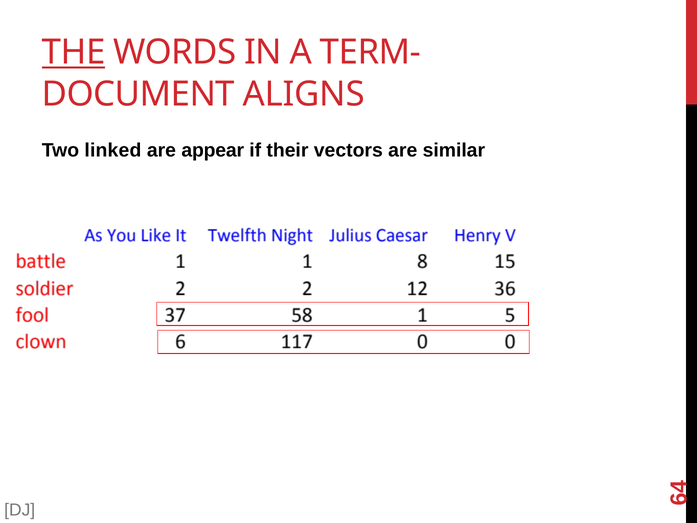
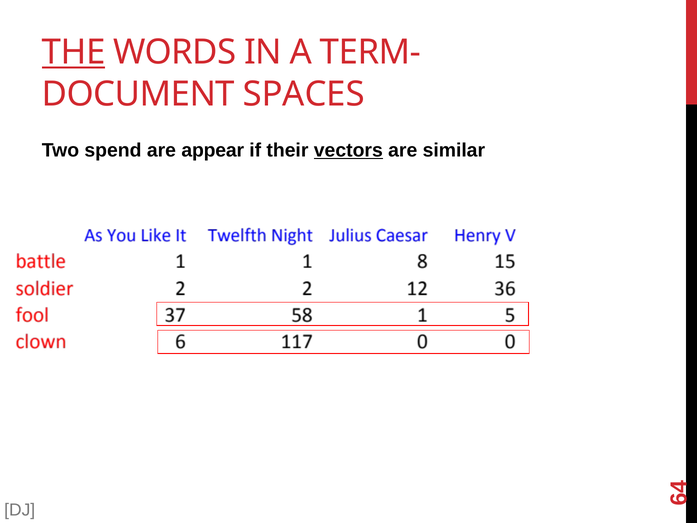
ALIGNS: ALIGNS -> SPACES
linked: linked -> spend
vectors underline: none -> present
